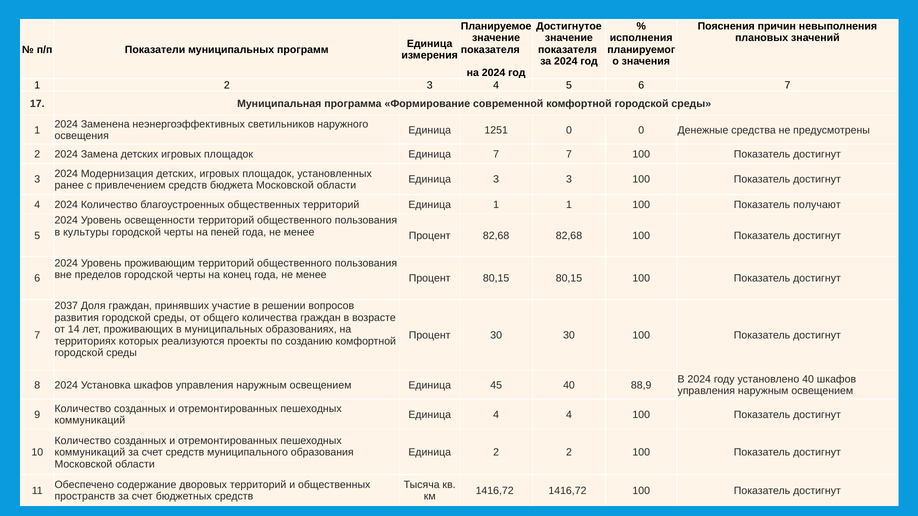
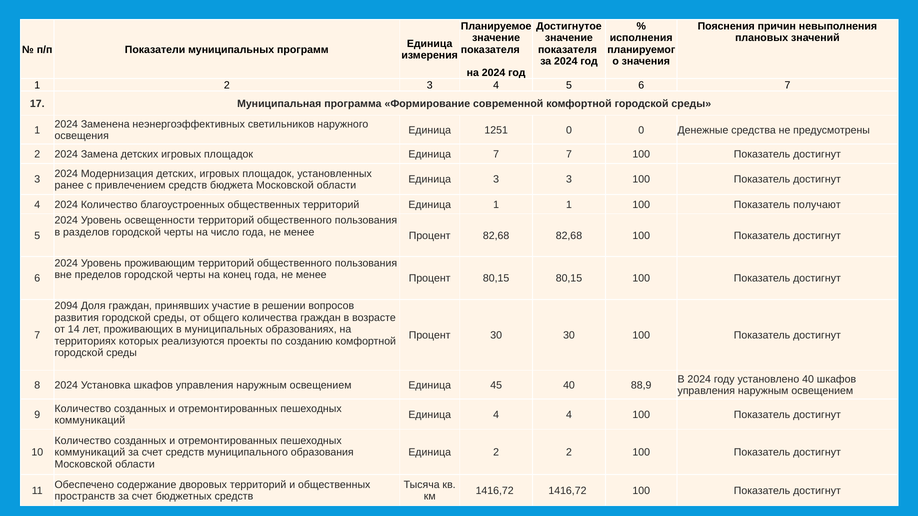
культуры: культуры -> разделов
пеней: пеней -> число
2037: 2037 -> 2094
